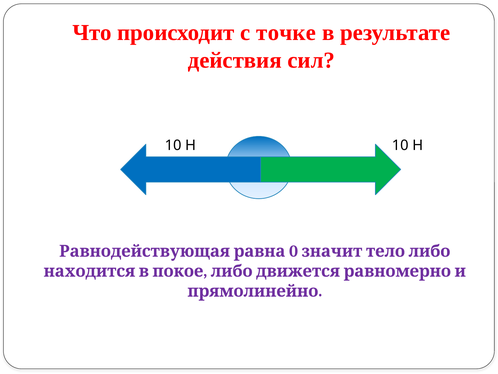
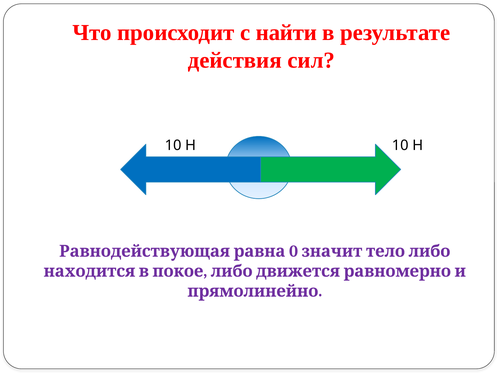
точке: точке -> найти
